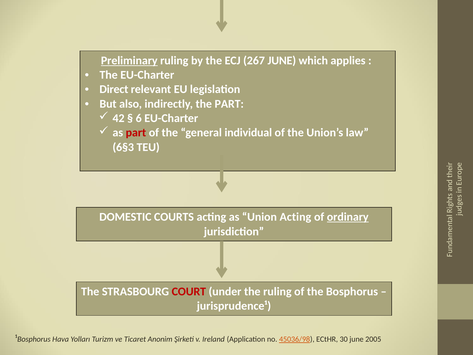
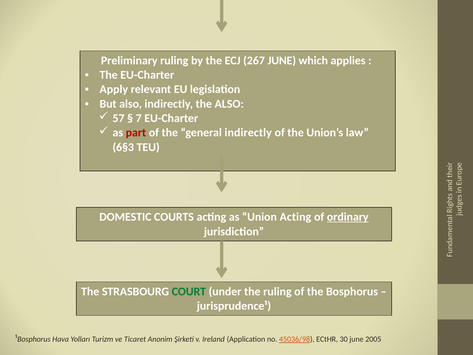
Preliminary underline: present -> none
Direct: Direct -> Apply
the PART: PART -> ALSO
42: 42 -> 57
6: 6 -> 7
general individual: individual -> indirectly
COURT colour: red -> green
